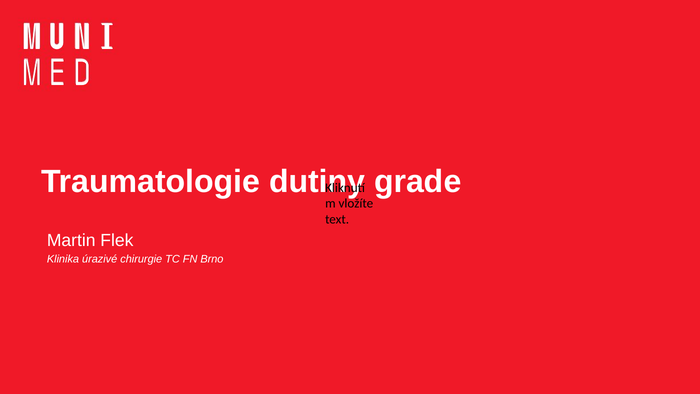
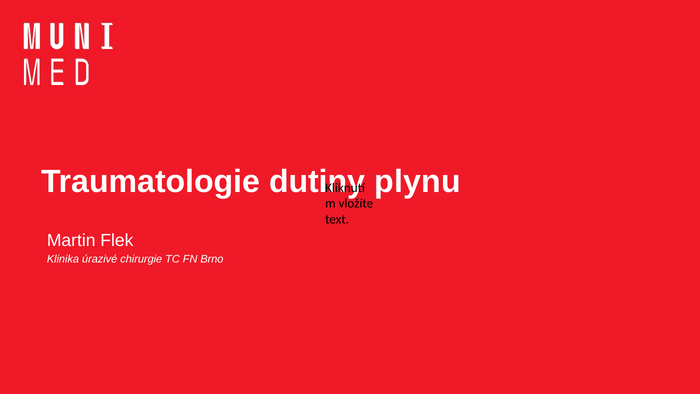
grade: grade -> plynu
